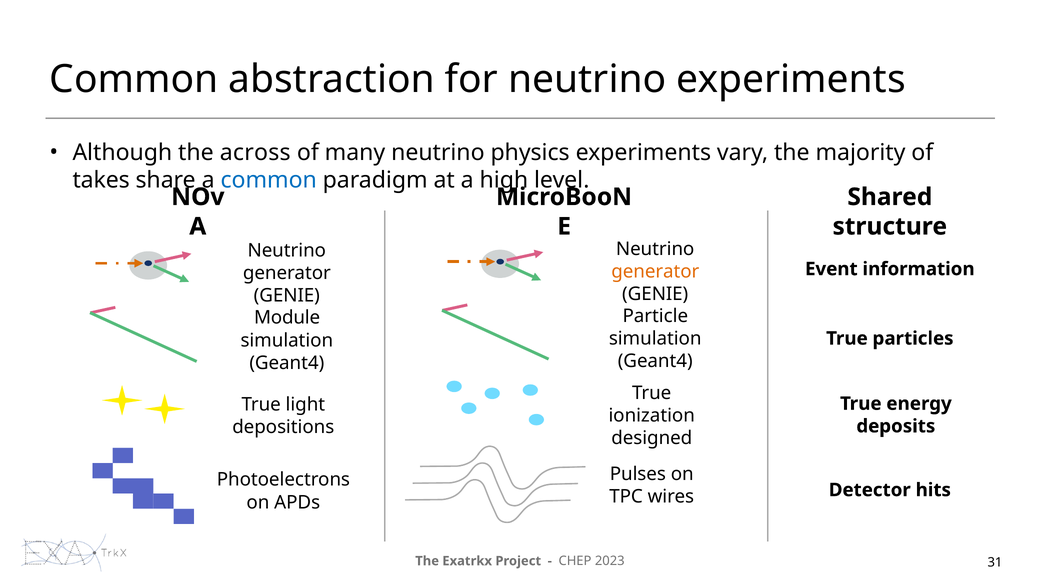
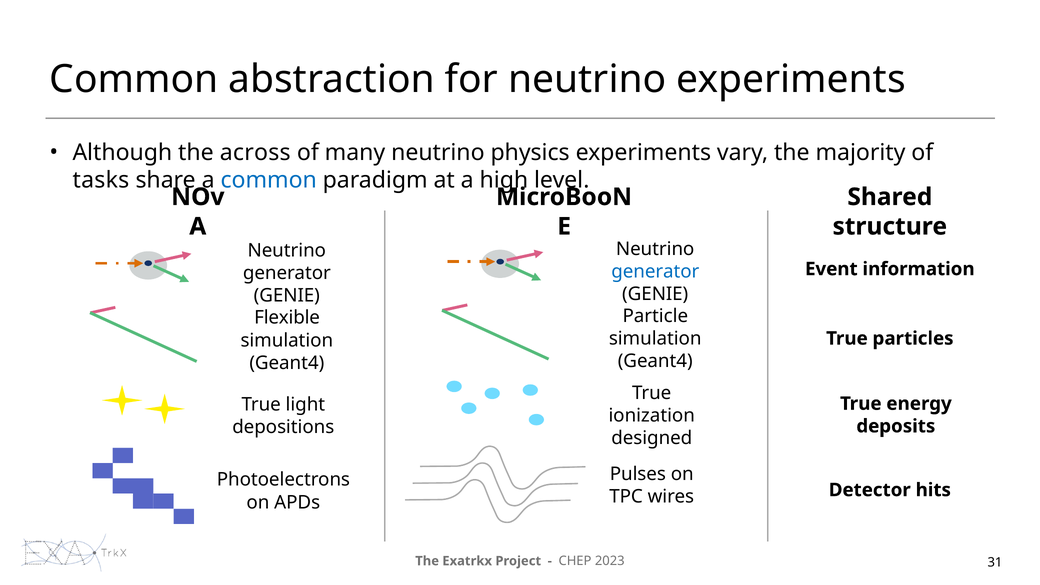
takes: takes -> tasks
generator at (655, 272) colour: orange -> blue
Module: Module -> Flexible
